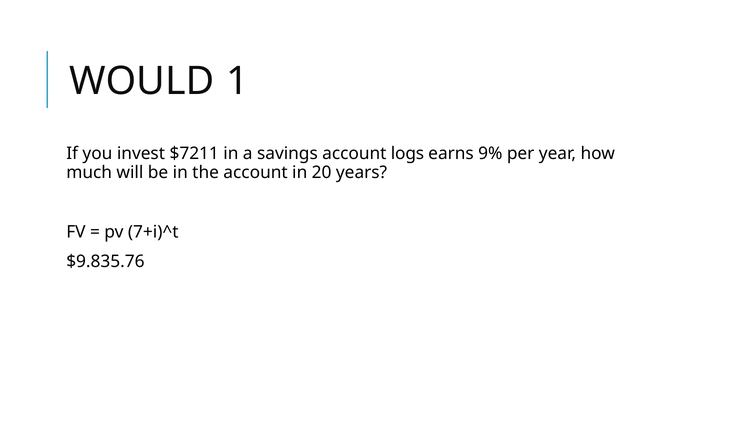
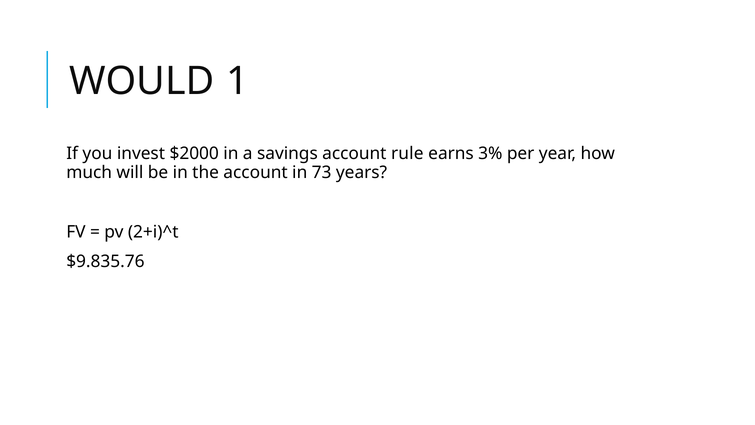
$7211: $7211 -> $2000
logs: logs -> rule
9%: 9% -> 3%
20: 20 -> 73
7+i)^t: 7+i)^t -> 2+i)^t
